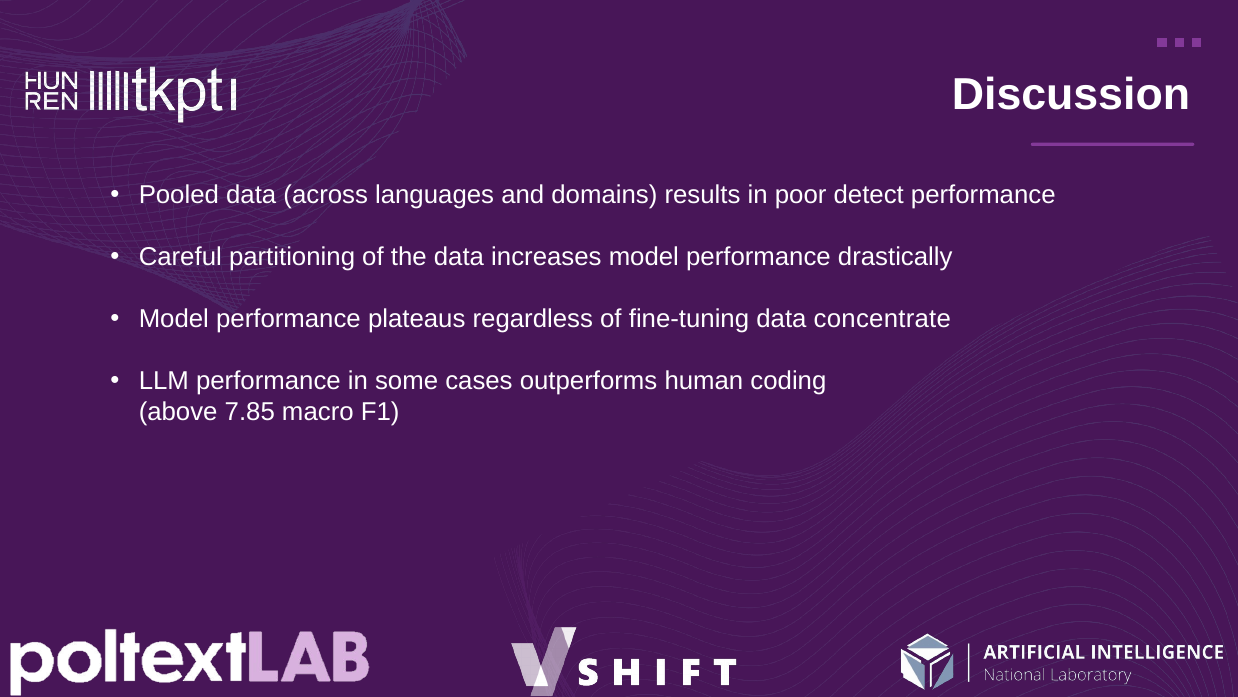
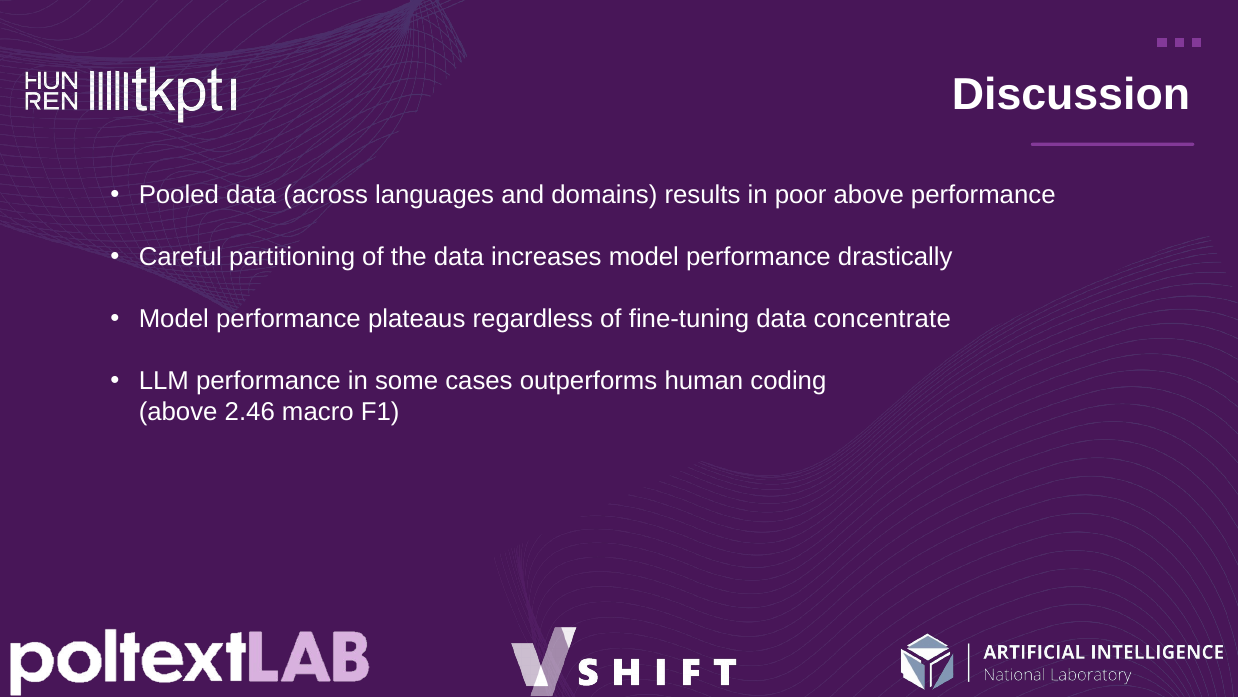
poor detect: detect -> above
7.85: 7.85 -> 2.46
